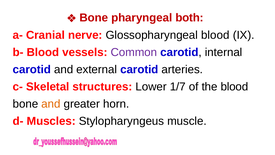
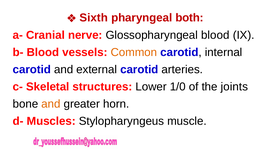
Bone at (94, 18): Bone -> Sixth
Common colour: purple -> orange
1/7: 1/7 -> 1/0
the blood: blood -> joints
